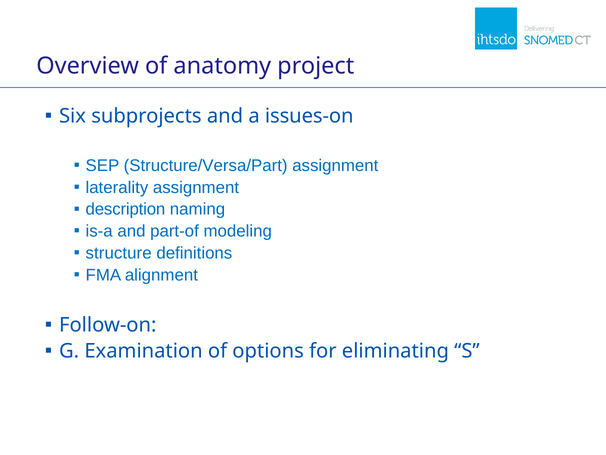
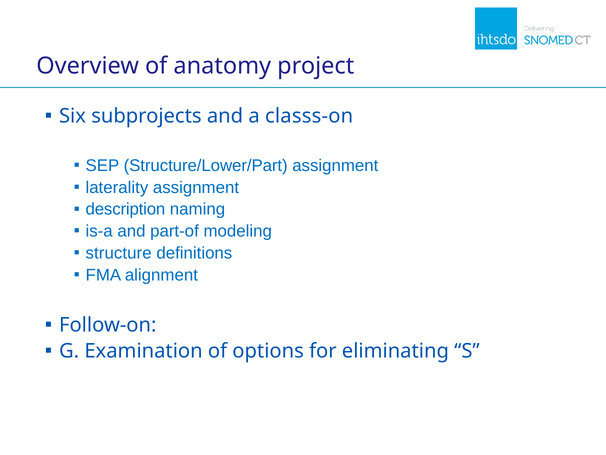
issues-on: issues-on -> classs-on
Structure/Versa/Part: Structure/Versa/Part -> Structure/Lower/Part
